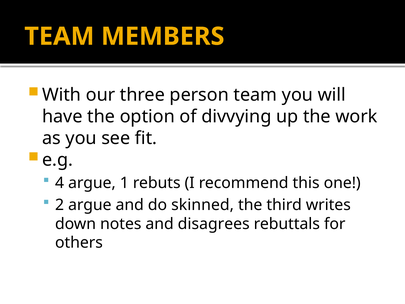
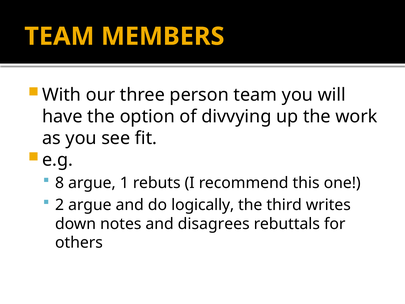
4: 4 -> 8
skinned: skinned -> logically
